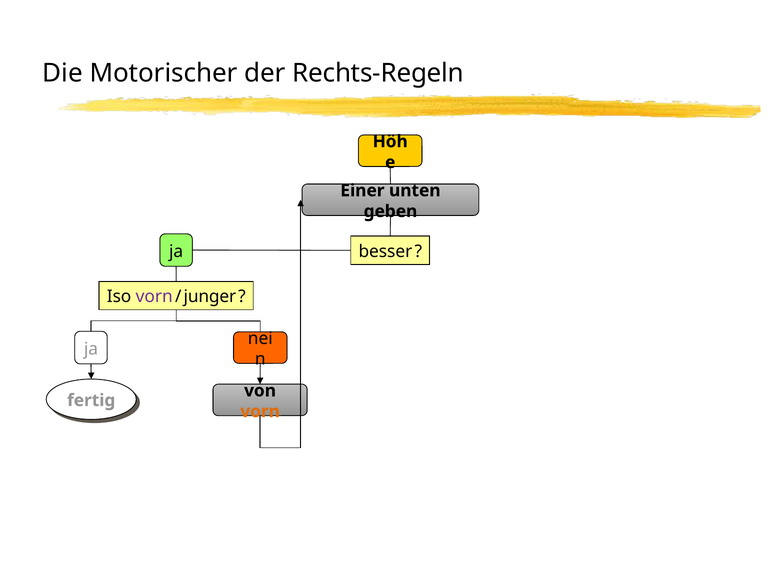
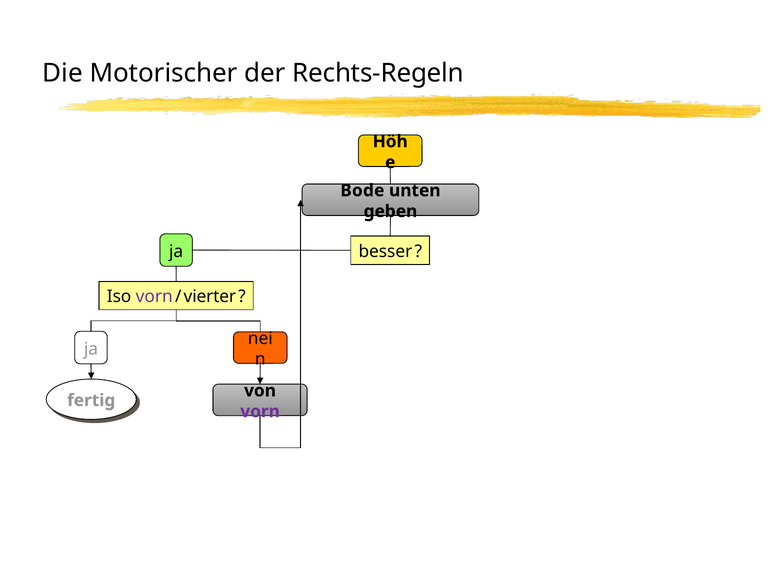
Einer: Einer -> Bode
junger: junger -> vierter
vorn at (260, 411) colour: orange -> purple
